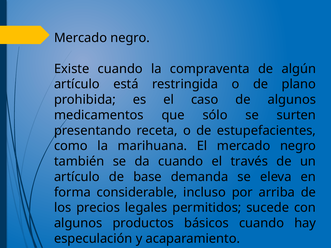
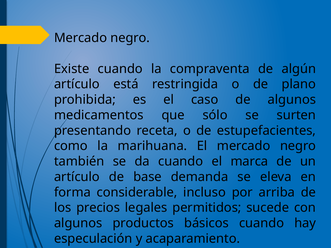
través: través -> marca
